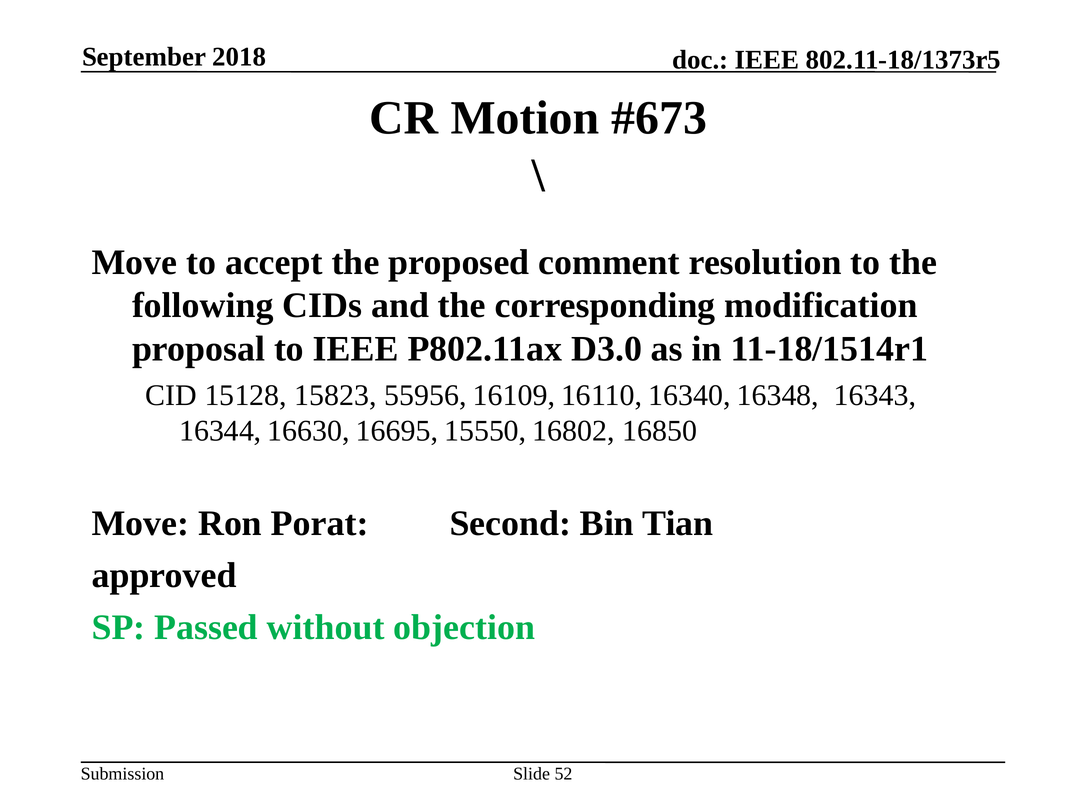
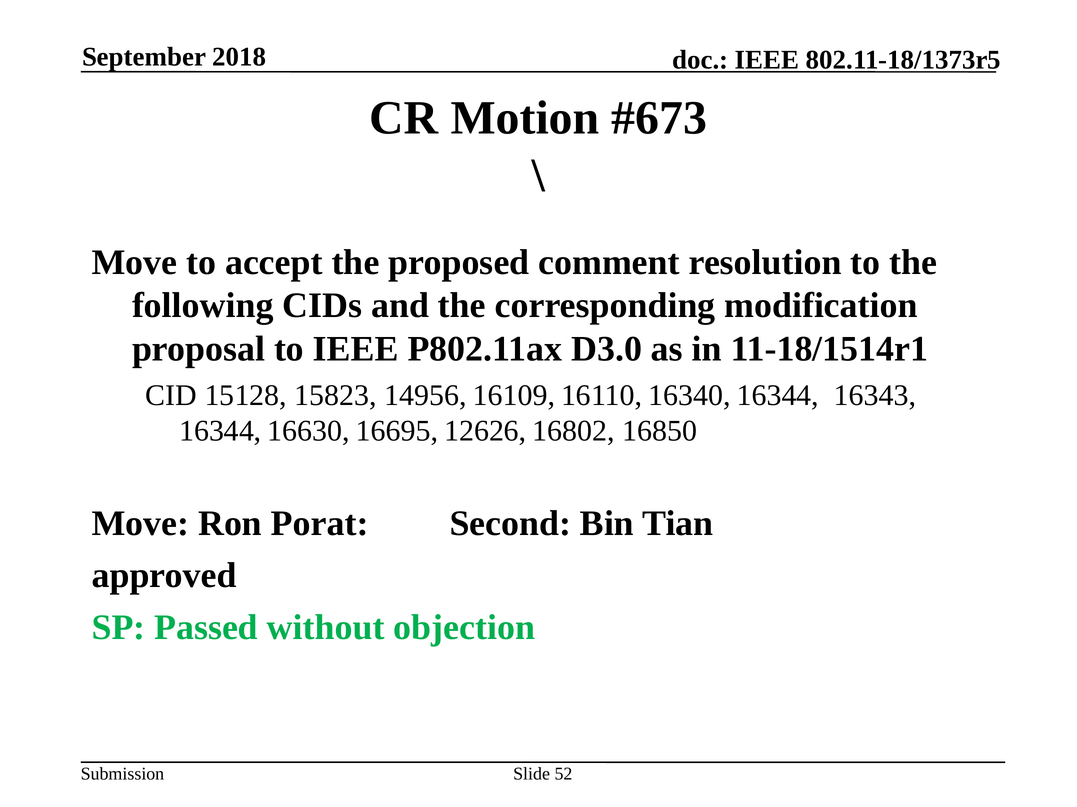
55956: 55956 -> 14956
16340 16348: 16348 -> 16344
15550: 15550 -> 12626
